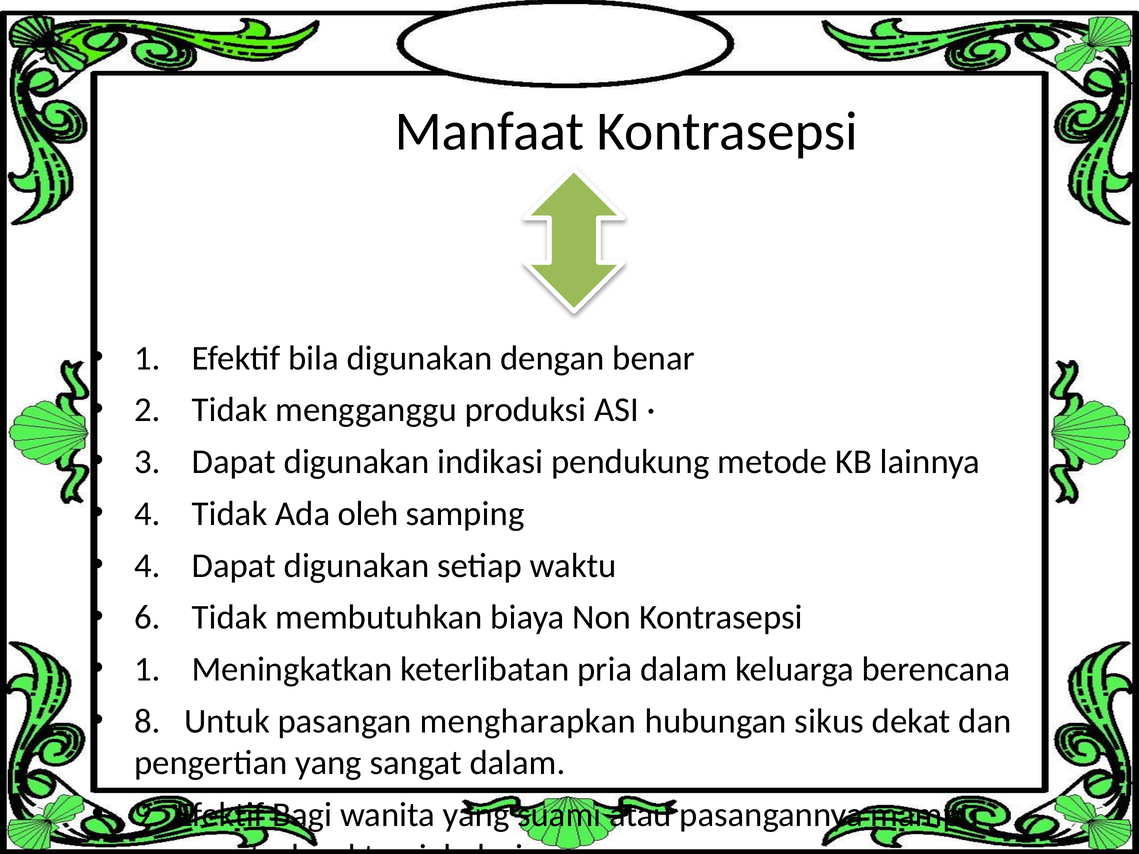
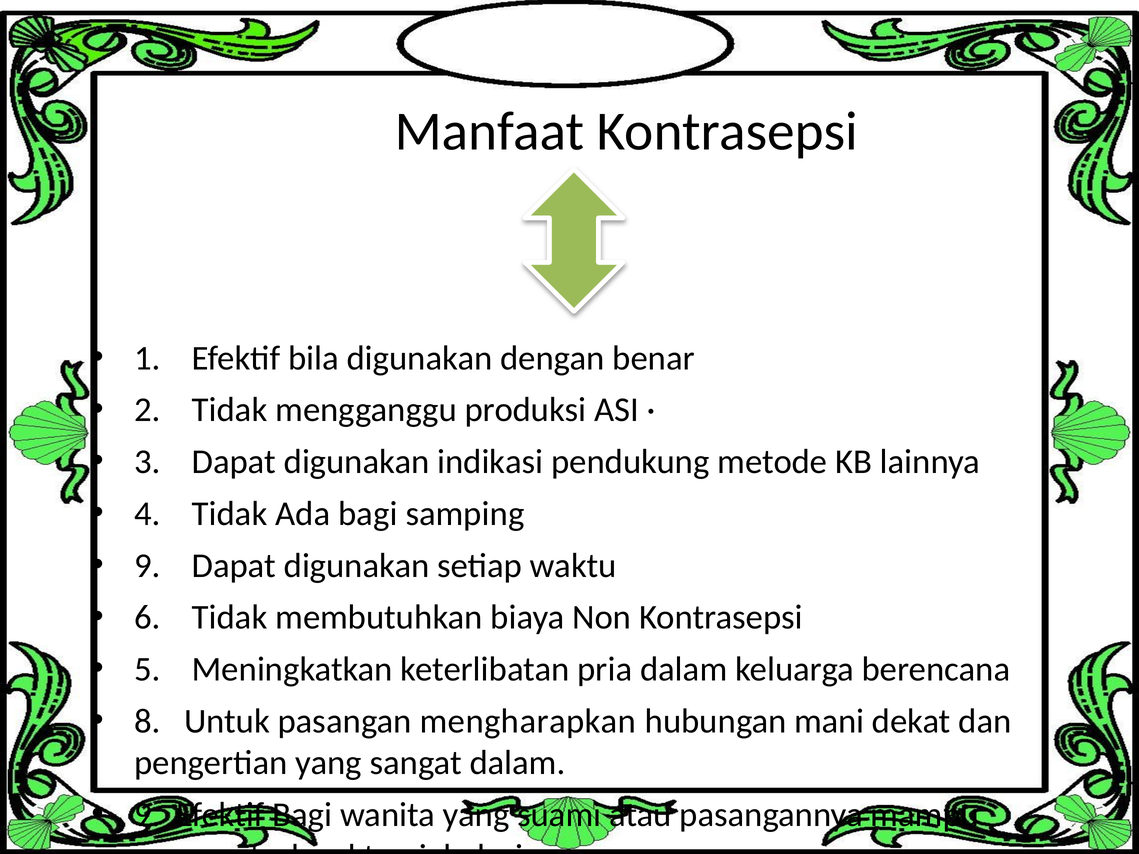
Ada oleh: oleh -> bagi
4 at (147, 566): 4 -> 9
1 at (147, 670): 1 -> 5
sikus: sikus -> mani
